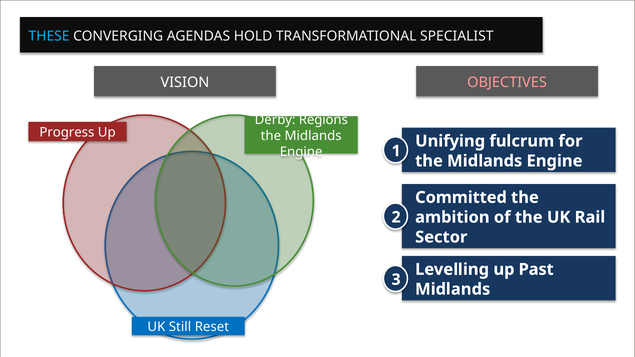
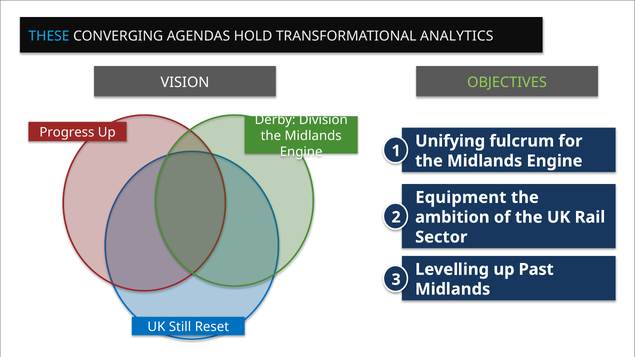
SPECIALIST: SPECIALIST -> ANALYTICS
OBJECTIVES colour: pink -> light green
Regions: Regions -> Division
Committed: Committed -> Equipment
